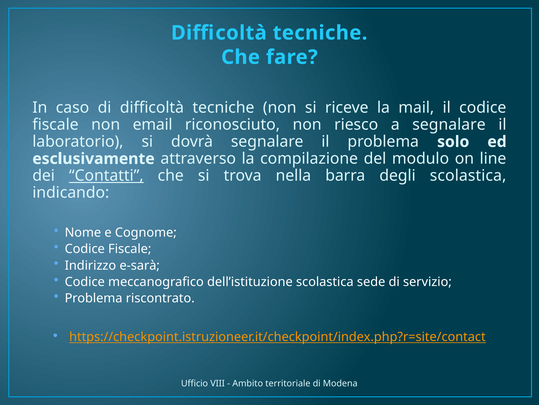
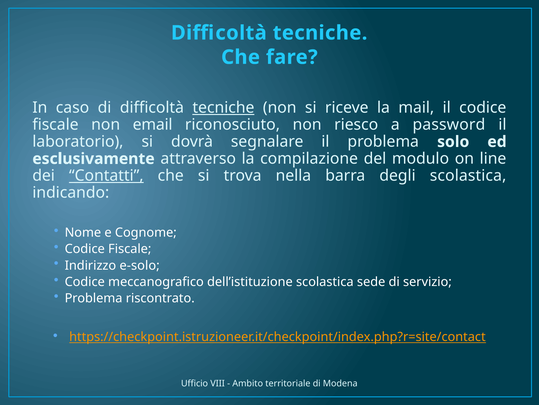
tecniche at (223, 108) underline: none -> present
a segnalare: segnalare -> password
e-sarà: e-sarà -> e-solo
